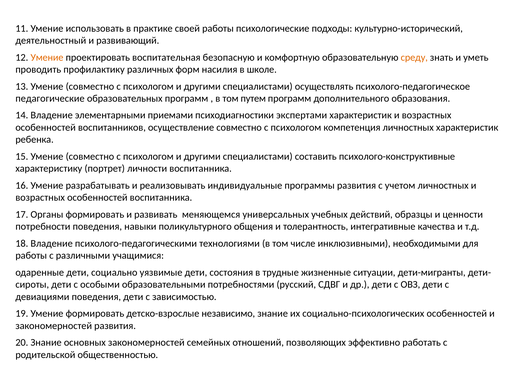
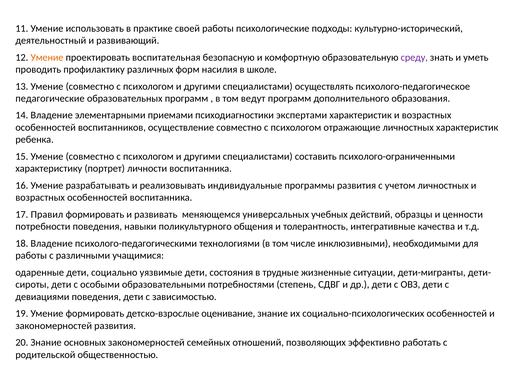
среду colour: orange -> purple
путем: путем -> ведут
компетенция: компетенция -> отражающие
психолого-конструктивные: психолого-конструктивные -> психолого-ограниченными
Органы: Органы -> Правил
русский: русский -> степень
независимо: независимо -> оценивание
